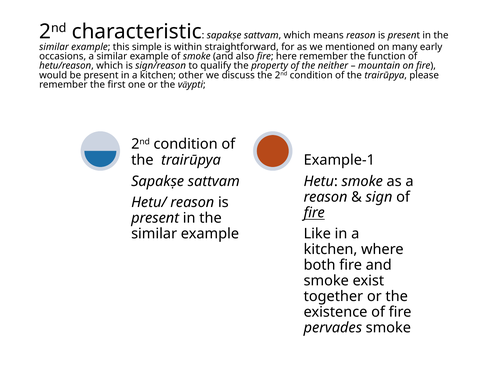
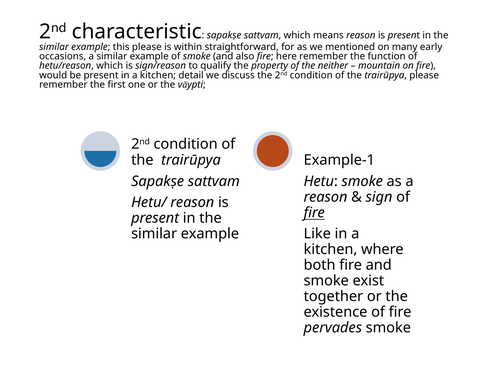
this simple: simple -> please
other: other -> detail
